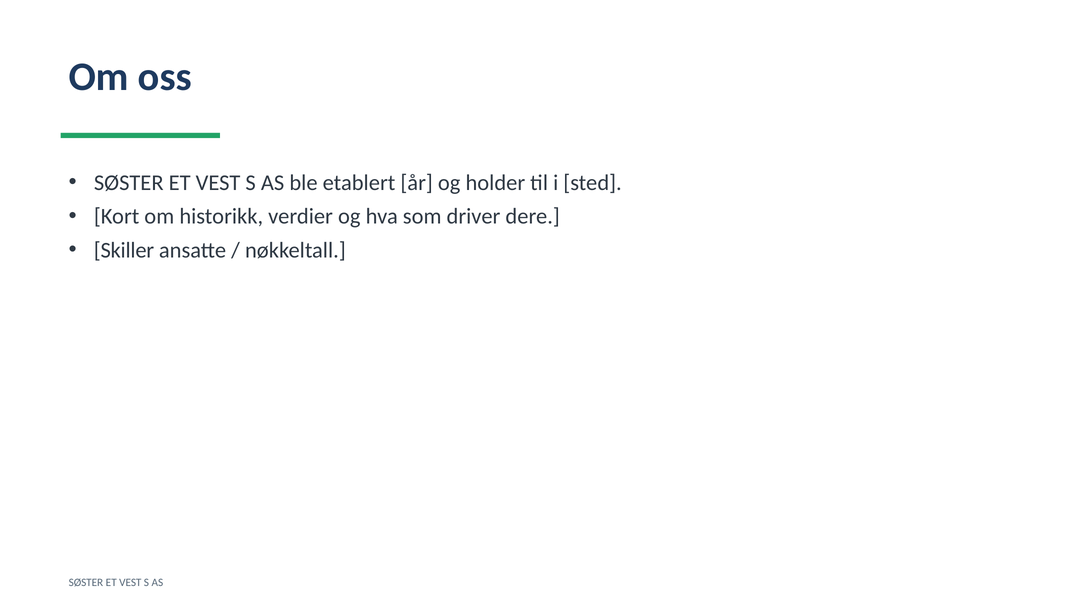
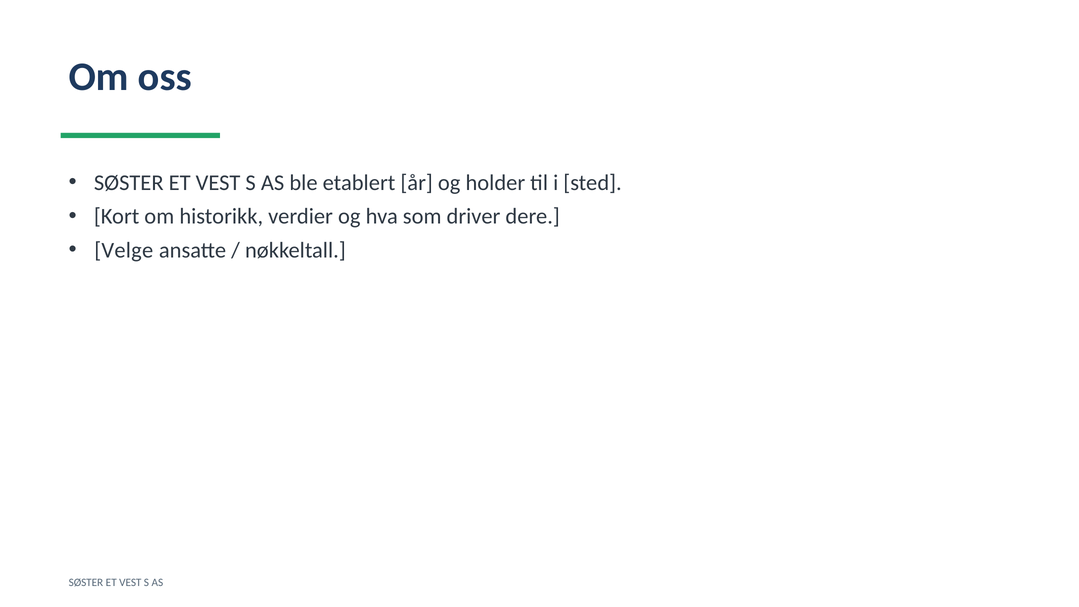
Skiller: Skiller -> Velge
